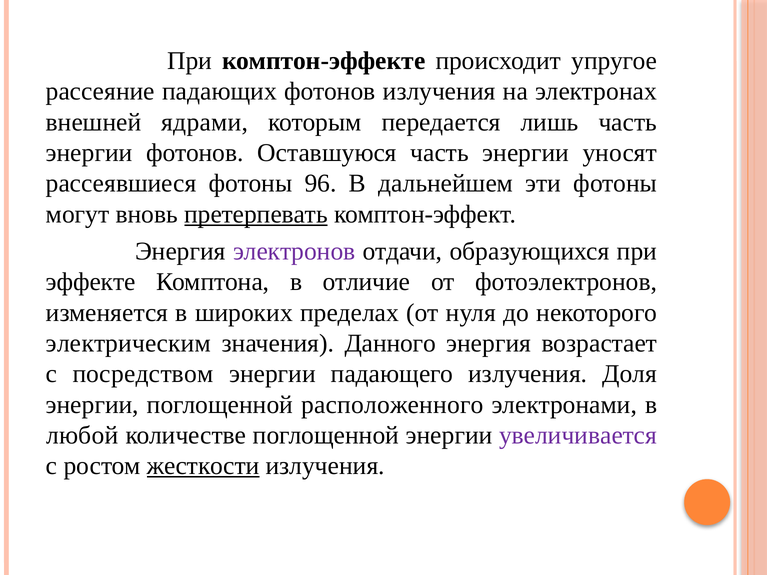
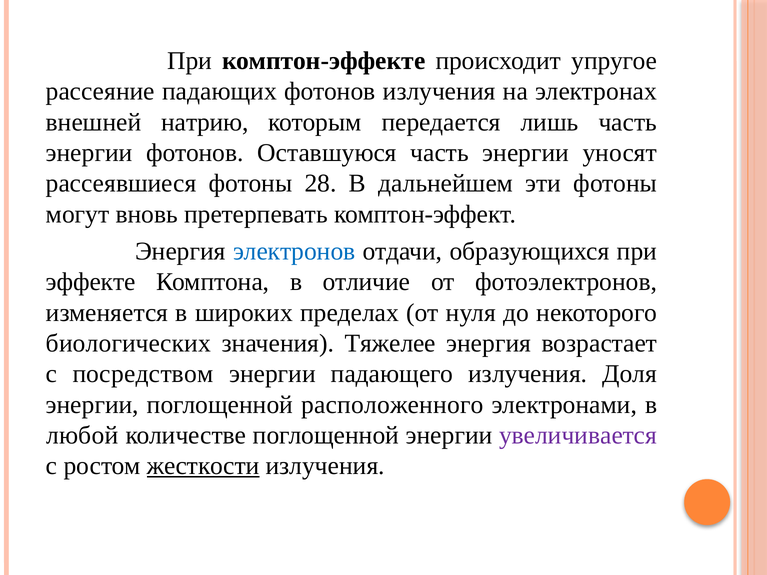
ядрами: ядрами -> натрию
96: 96 -> 28
претерпевать underline: present -> none
электронов colour: purple -> blue
электрическим: электрическим -> биологических
Данного: Данного -> Тяжелее
